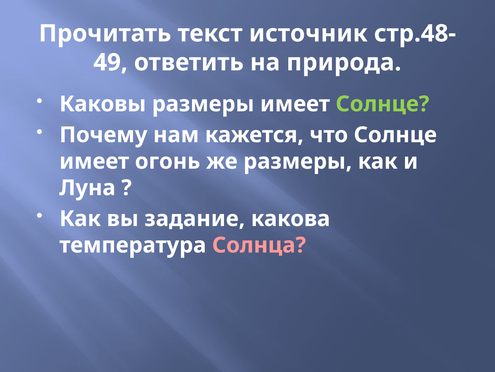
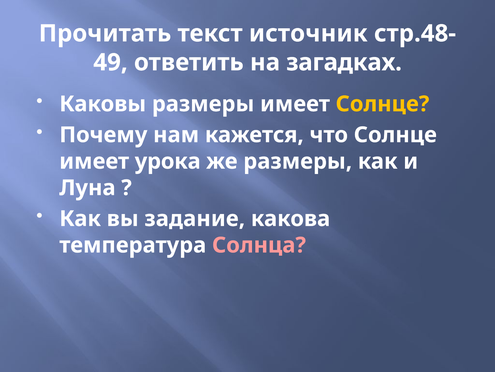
природа: природа -> загадках
Солнце at (382, 104) colour: light green -> yellow
огонь: огонь -> урока
